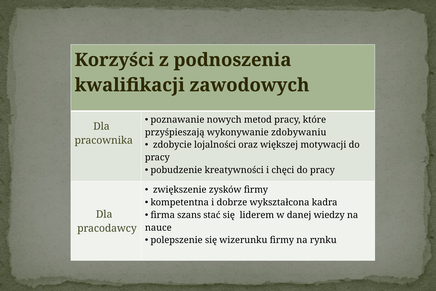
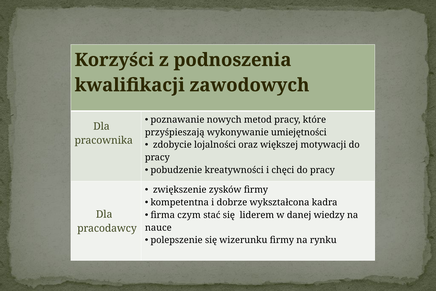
zdobywaniu: zdobywaniu -> umiejętności
szans: szans -> czym
